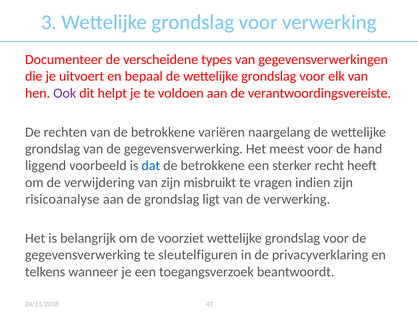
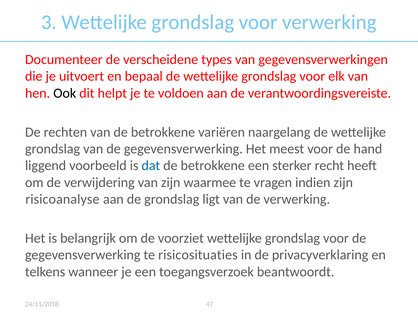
Ook colour: purple -> black
misbruikt: misbruikt -> waarmee
sleutelfiguren: sleutelfiguren -> risicosituaties
